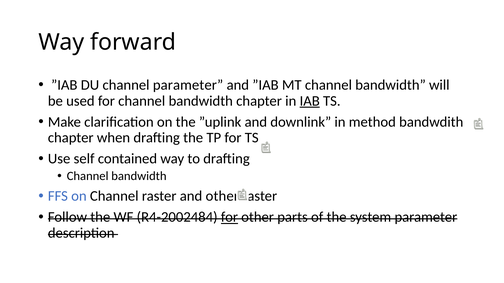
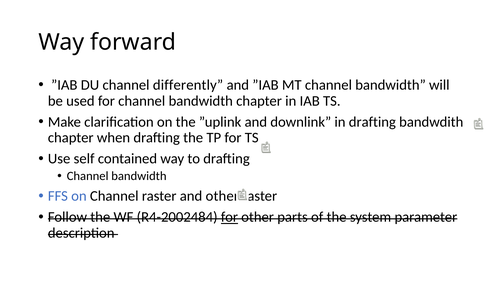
channel parameter: parameter -> differently
IAB underline: present -> none
in method: method -> drafting
